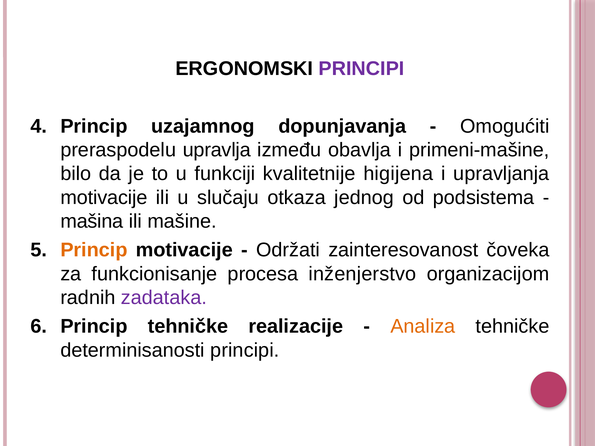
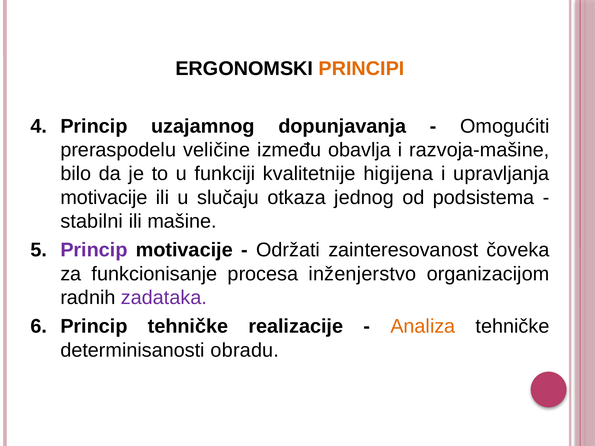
PRINCIPI at (362, 69) colour: purple -> orange
upravlja: upravlja -> veličine
primeni-mašine: primeni-mašine -> razvoja-mašine
mašina: mašina -> stabilni
Princip at (94, 250) colour: orange -> purple
determinisanosti principi: principi -> obradu
